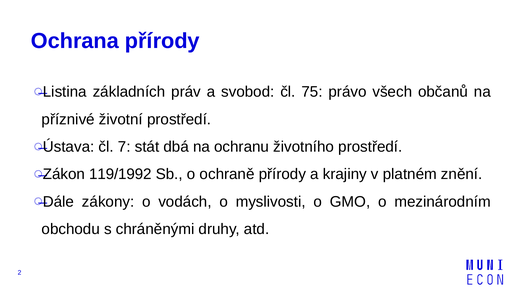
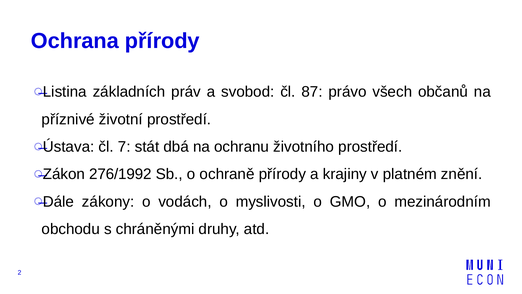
75: 75 -> 87
119/1992: 119/1992 -> 276/1992
